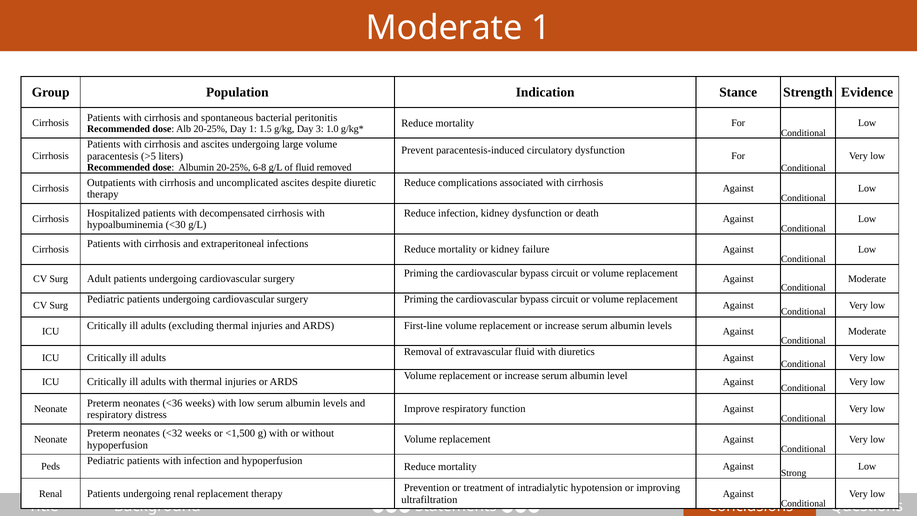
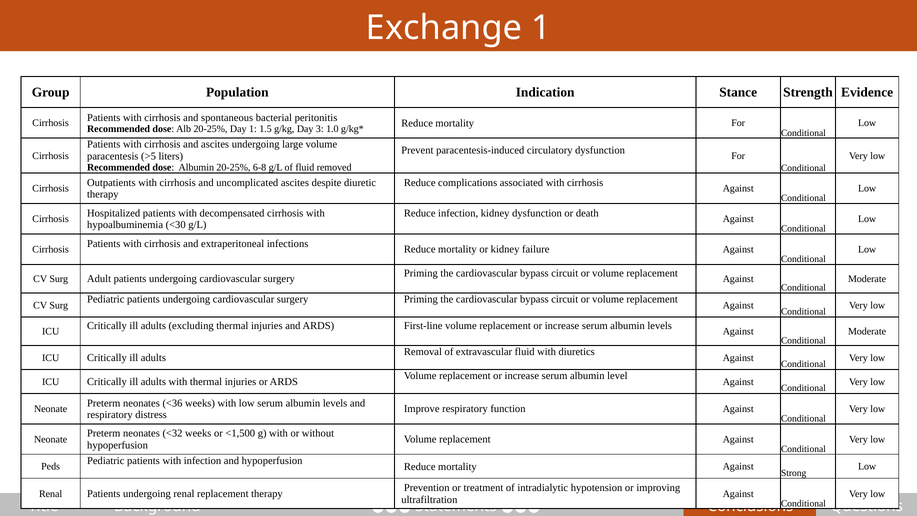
Moderate at (444, 28): Moderate -> Exchange
